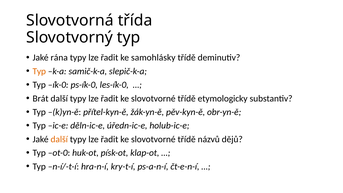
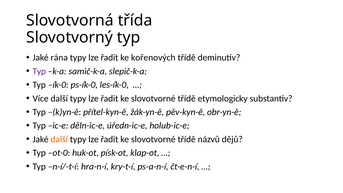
samohlásky: samohlásky -> kořenových
Typ at (39, 71) colour: orange -> purple
Brát: Brát -> Více
